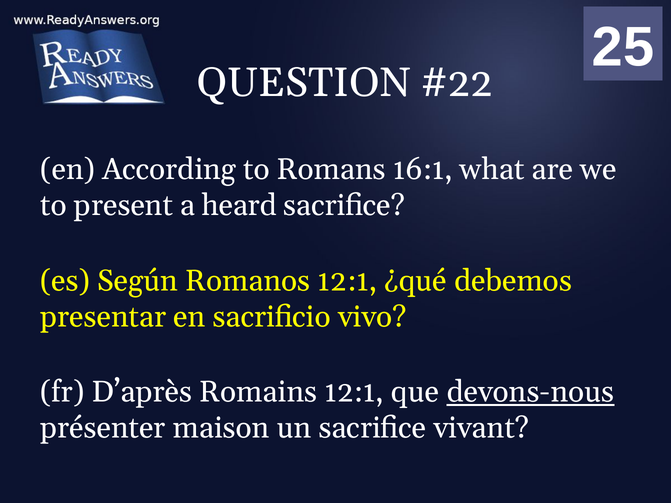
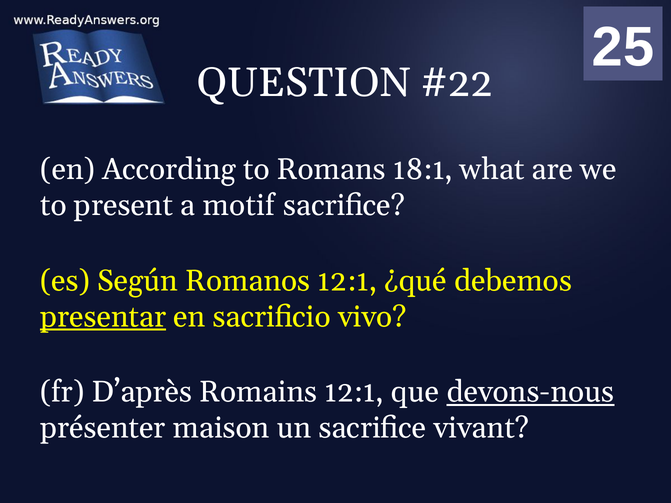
16:1: 16:1 -> 18:1
heard: heard -> motif
presentar underline: none -> present
